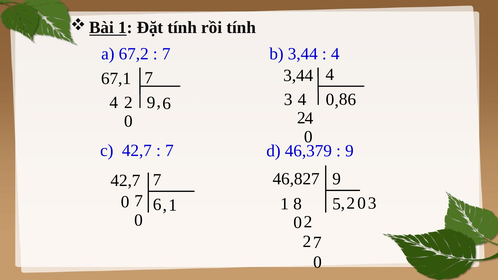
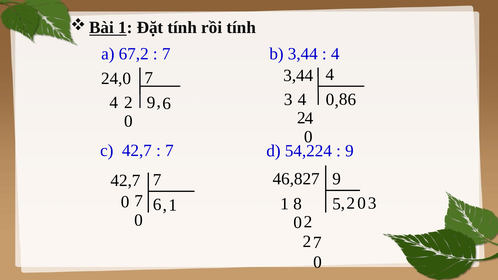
67,1: 67,1 -> 24,0
46,379: 46,379 -> 54,224
